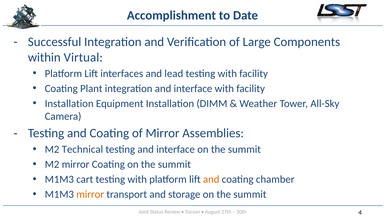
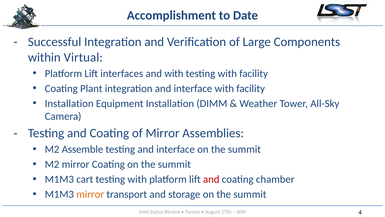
and lead: lead -> with
Technical: Technical -> Assemble
and at (211, 179) colour: orange -> red
